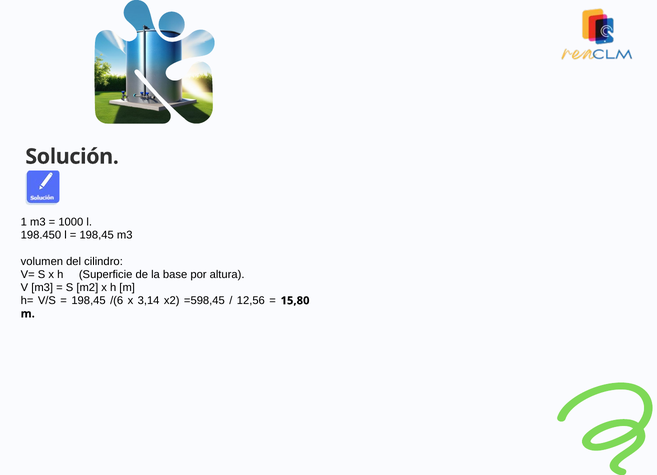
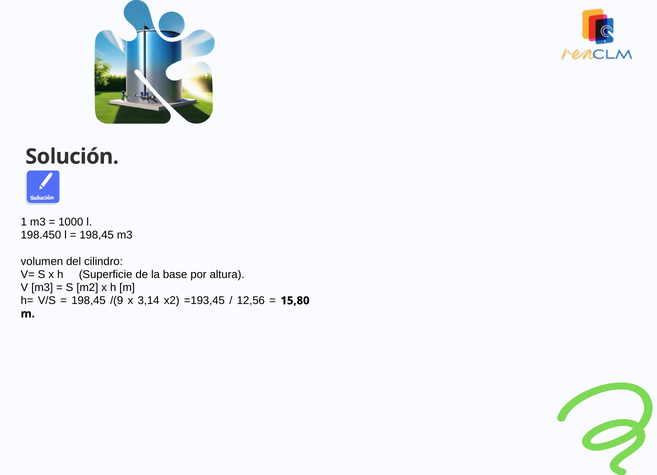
/(6: /(6 -> /(9
=598,45: =598,45 -> =193,45
